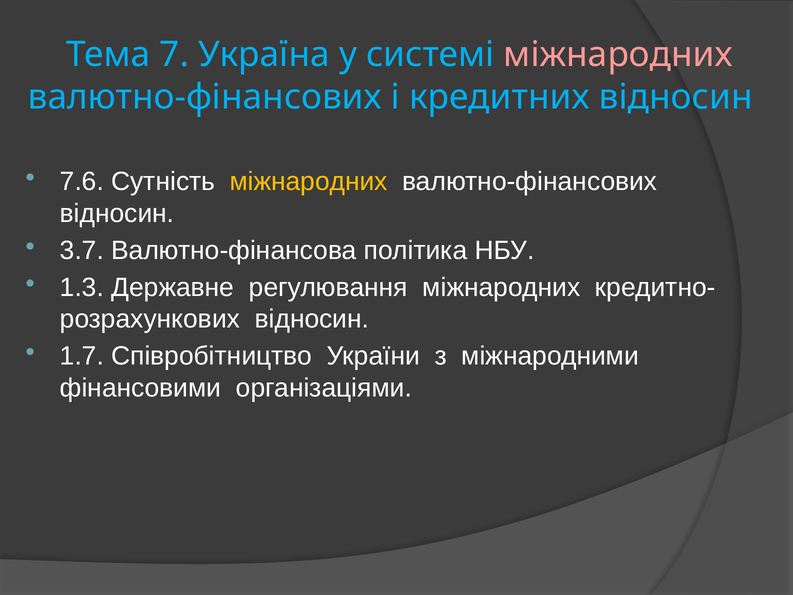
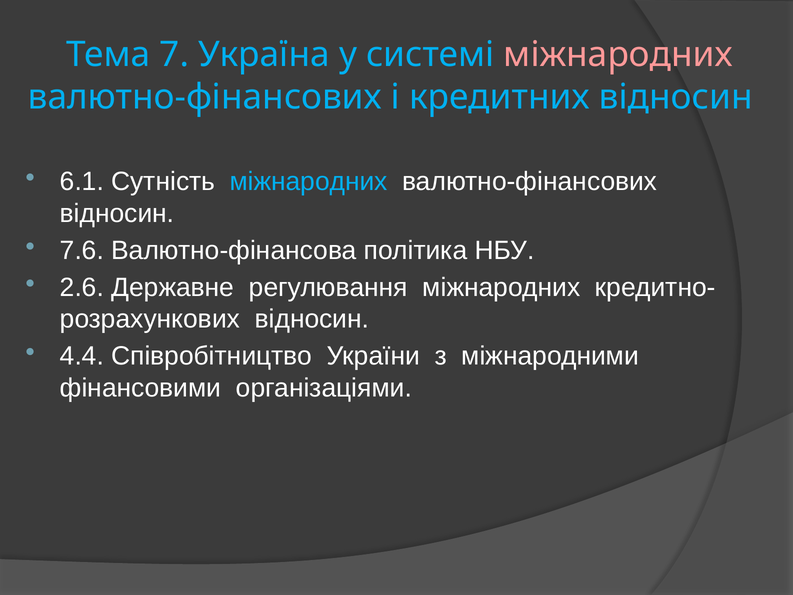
7.6: 7.6 -> 6.1
міжнародних at (309, 182) colour: yellow -> light blue
3.7: 3.7 -> 7.6
1.3: 1.3 -> 2.6
1.7: 1.7 -> 4.4
